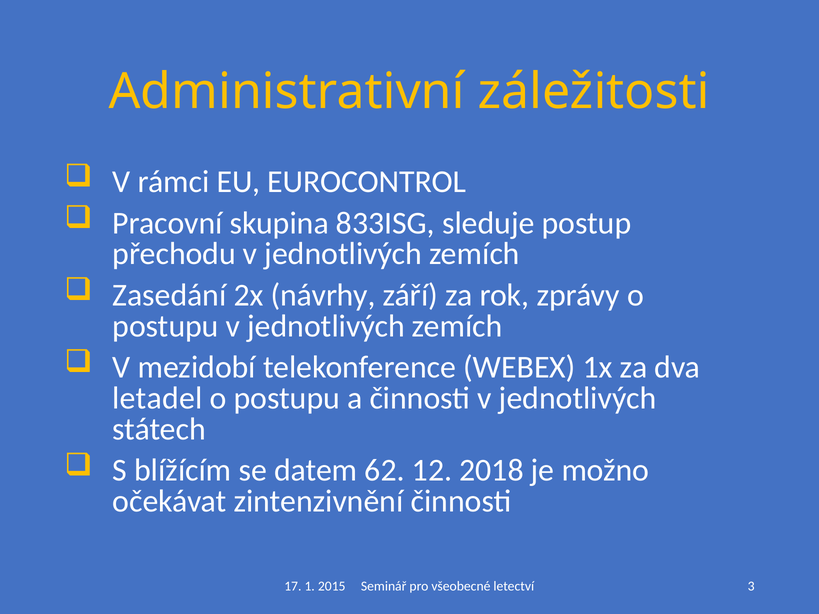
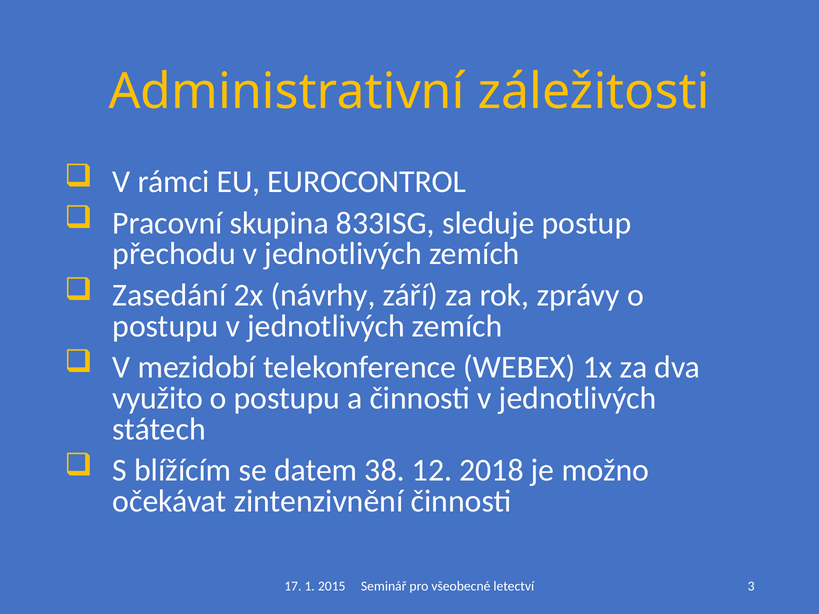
letadel: letadel -> využito
62: 62 -> 38
